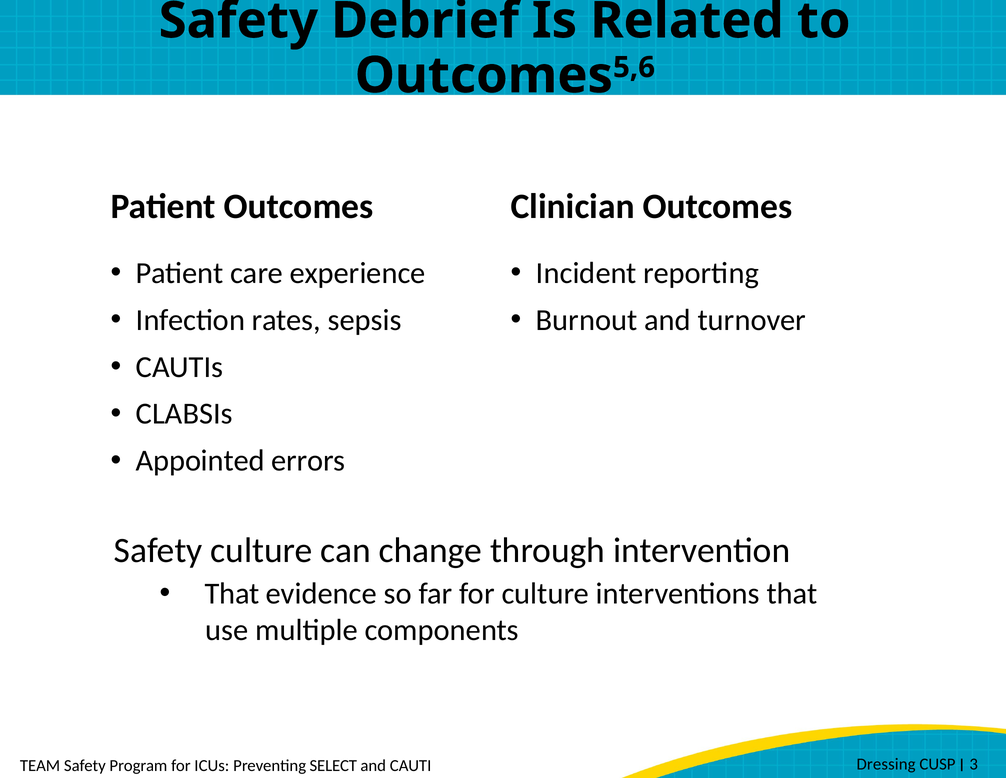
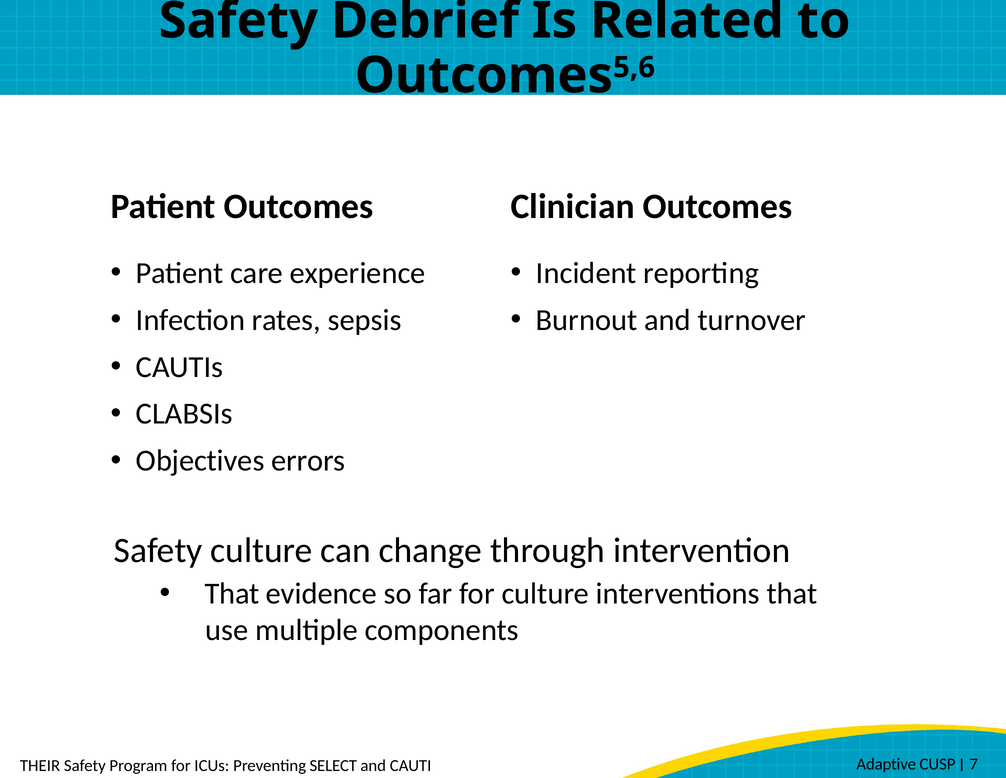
Appointed: Appointed -> Objectives
TEAM: TEAM -> THEIR
Dressing: Dressing -> Adaptive
3: 3 -> 7
